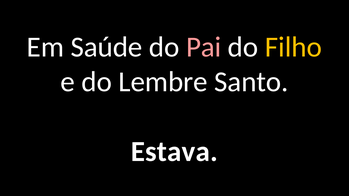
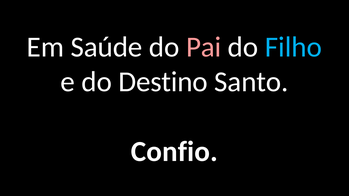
Filho colour: yellow -> light blue
Lembre: Lembre -> Destino
Estava: Estava -> Confio
